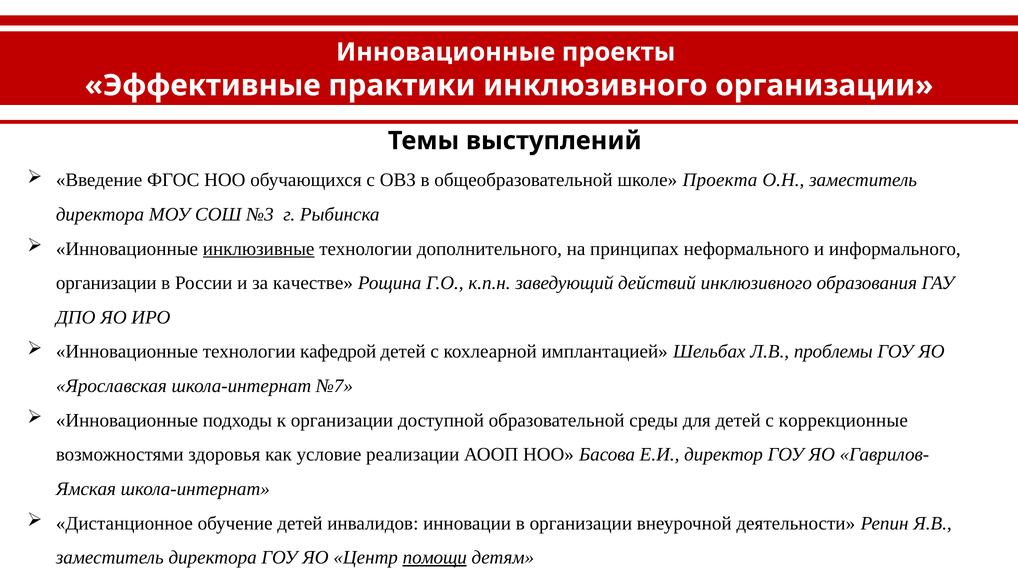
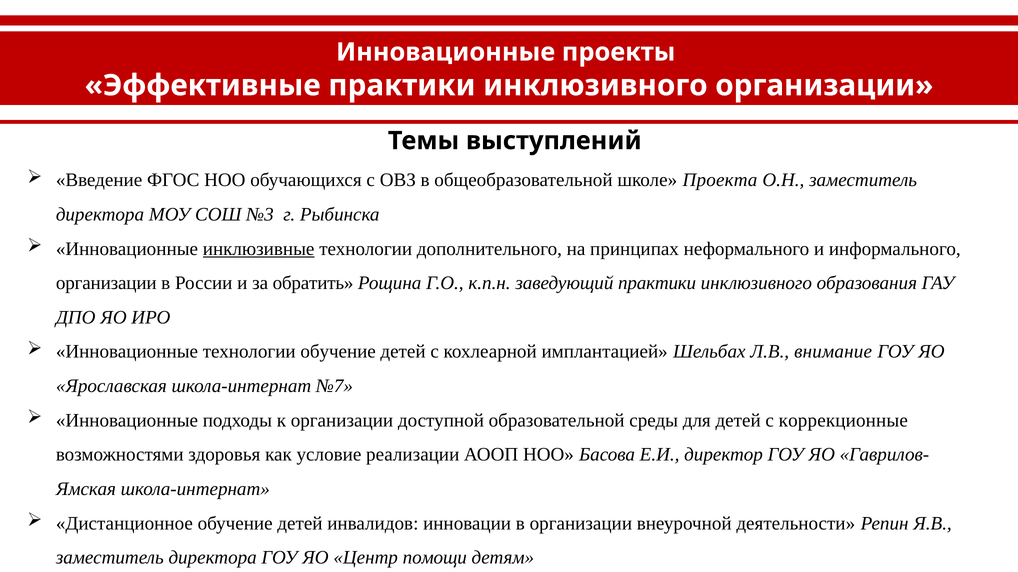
качестве: качестве -> обратить
заведующий действий: действий -> практики
технологии кафедрой: кафедрой -> обучение
проблемы: проблемы -> внимание
помощи underline: present -> none
